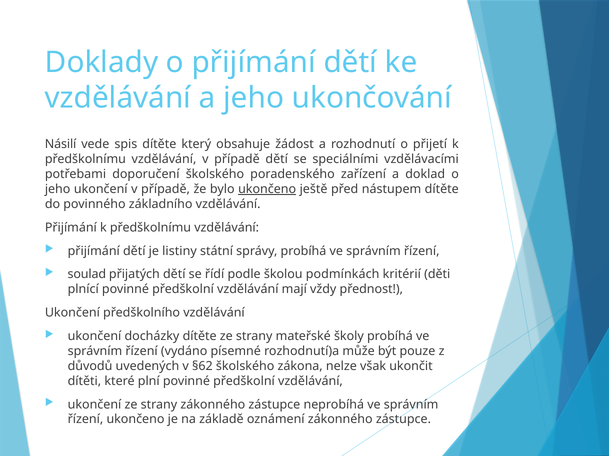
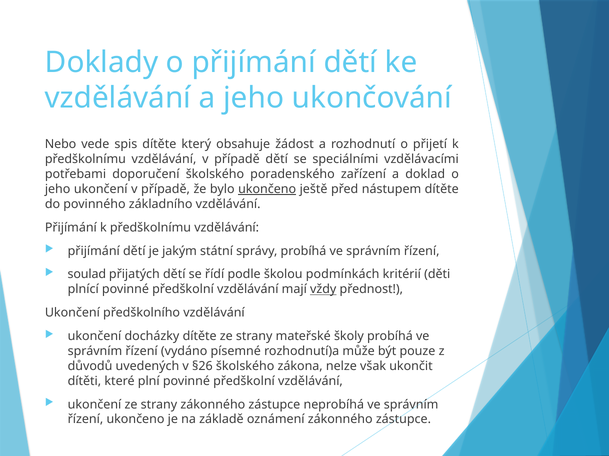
Násilí: Násilí -> Nebo
listiny: listiny -> jakým
vždy underline: none -> present
§62: §62 -> §26
